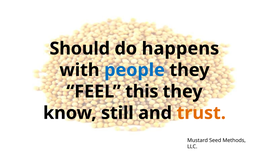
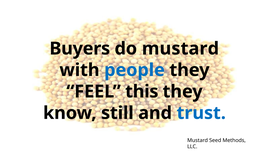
Should: Should -> Buyers
do happens: happens -> mustard
trust colour: orange -> blue
